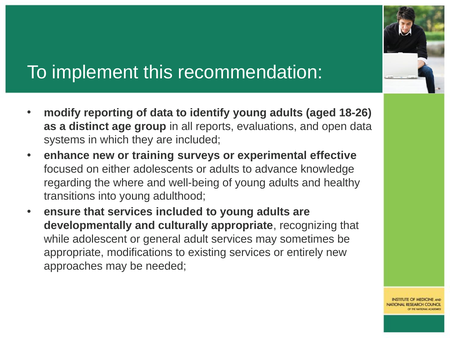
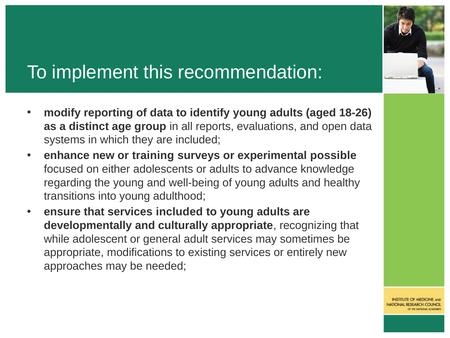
effective: effective -> possible
the where: where -> young
